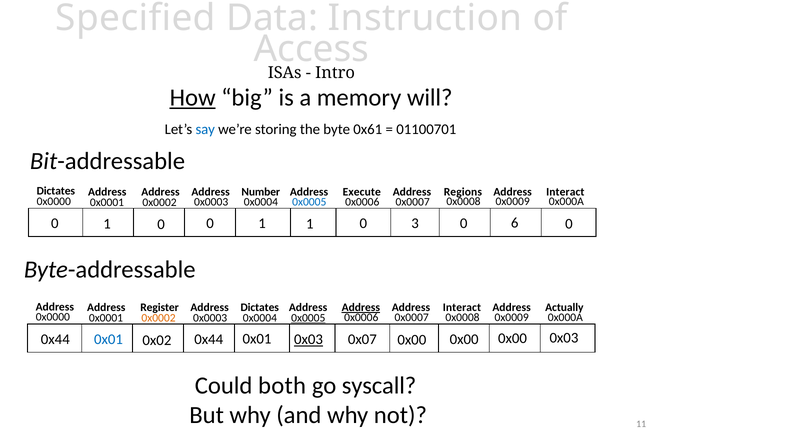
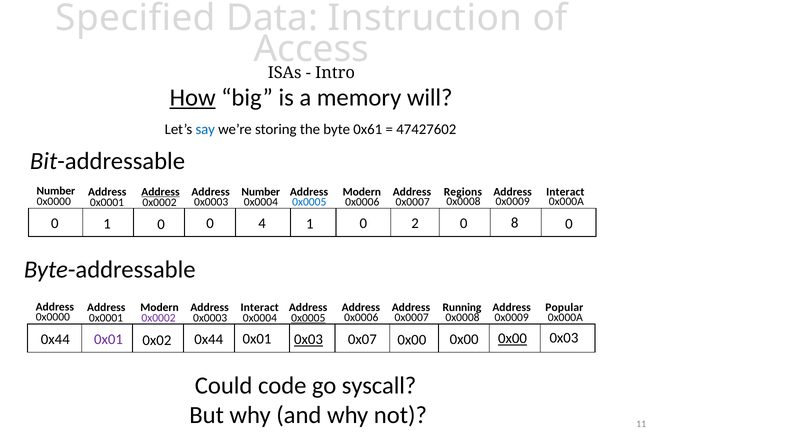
01100701: 01100701 -> 47427602
Dictates at (56, 191): Dictates -> Number
Address at (160, 192) underline: none -> present
Execute at (362, 192): Execute -> Modern
3: 3 -> 2
6: 6 -> 8
1 at (262, 223): 1 -> 4
Register at (160, 308): Register -> Modern
Dictates at (260, 308): Dictates -> Interact
Address at (361, 308) underline: present -> none
Interact at (462, 308): Interact -> Running
Actually: Actually -> Popular
0x0002 at (159, 318) colour: orange -> purple
0x01 at (109, 340) colour: blue -> purple
0x00 at (513, 339) underline: none -> present
both: both -> code
